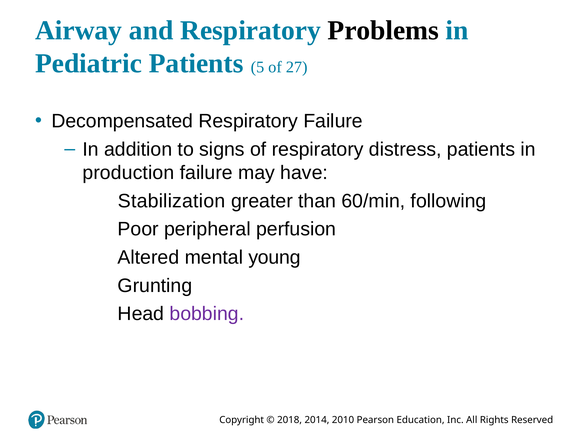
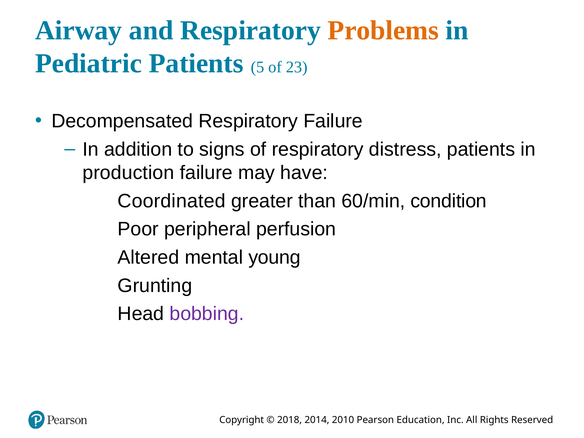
Problems colour: black -> orange
27: 27 -> 23
Stabilization: Stabilization -> Coordinated
following: following -> condition
